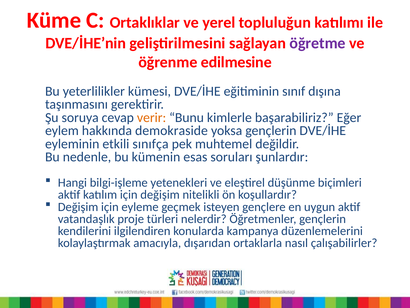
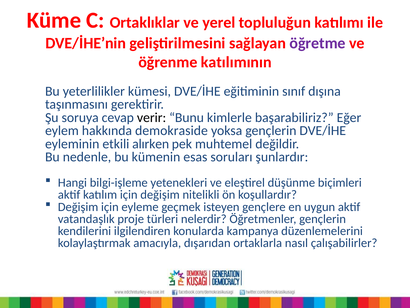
edilmesine: edilmesine -> katılımının
verir colour: orange -> black
sınıfça: sınıfça -> alırken
